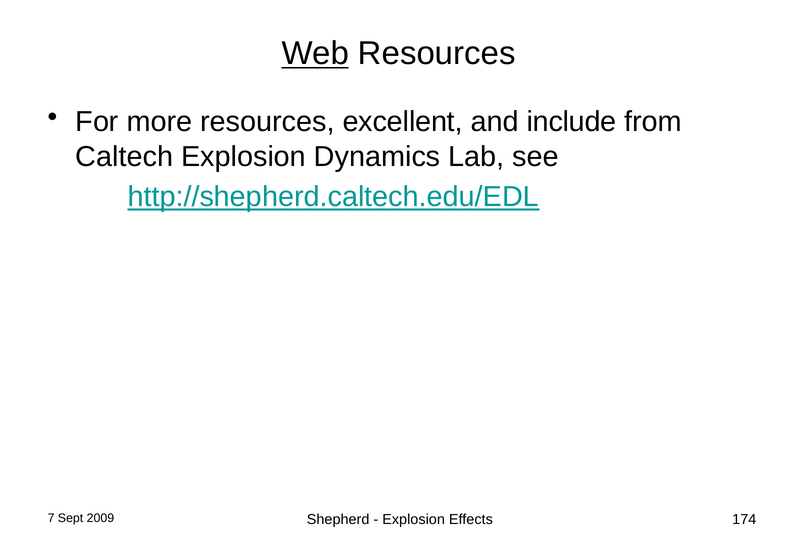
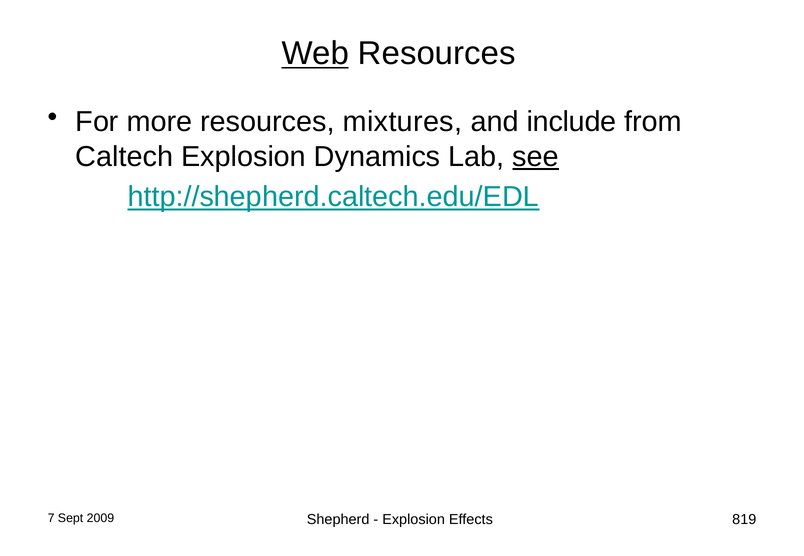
excellent: excellent -> mixtures
see underline: none -> present
174: 174 -> 819
